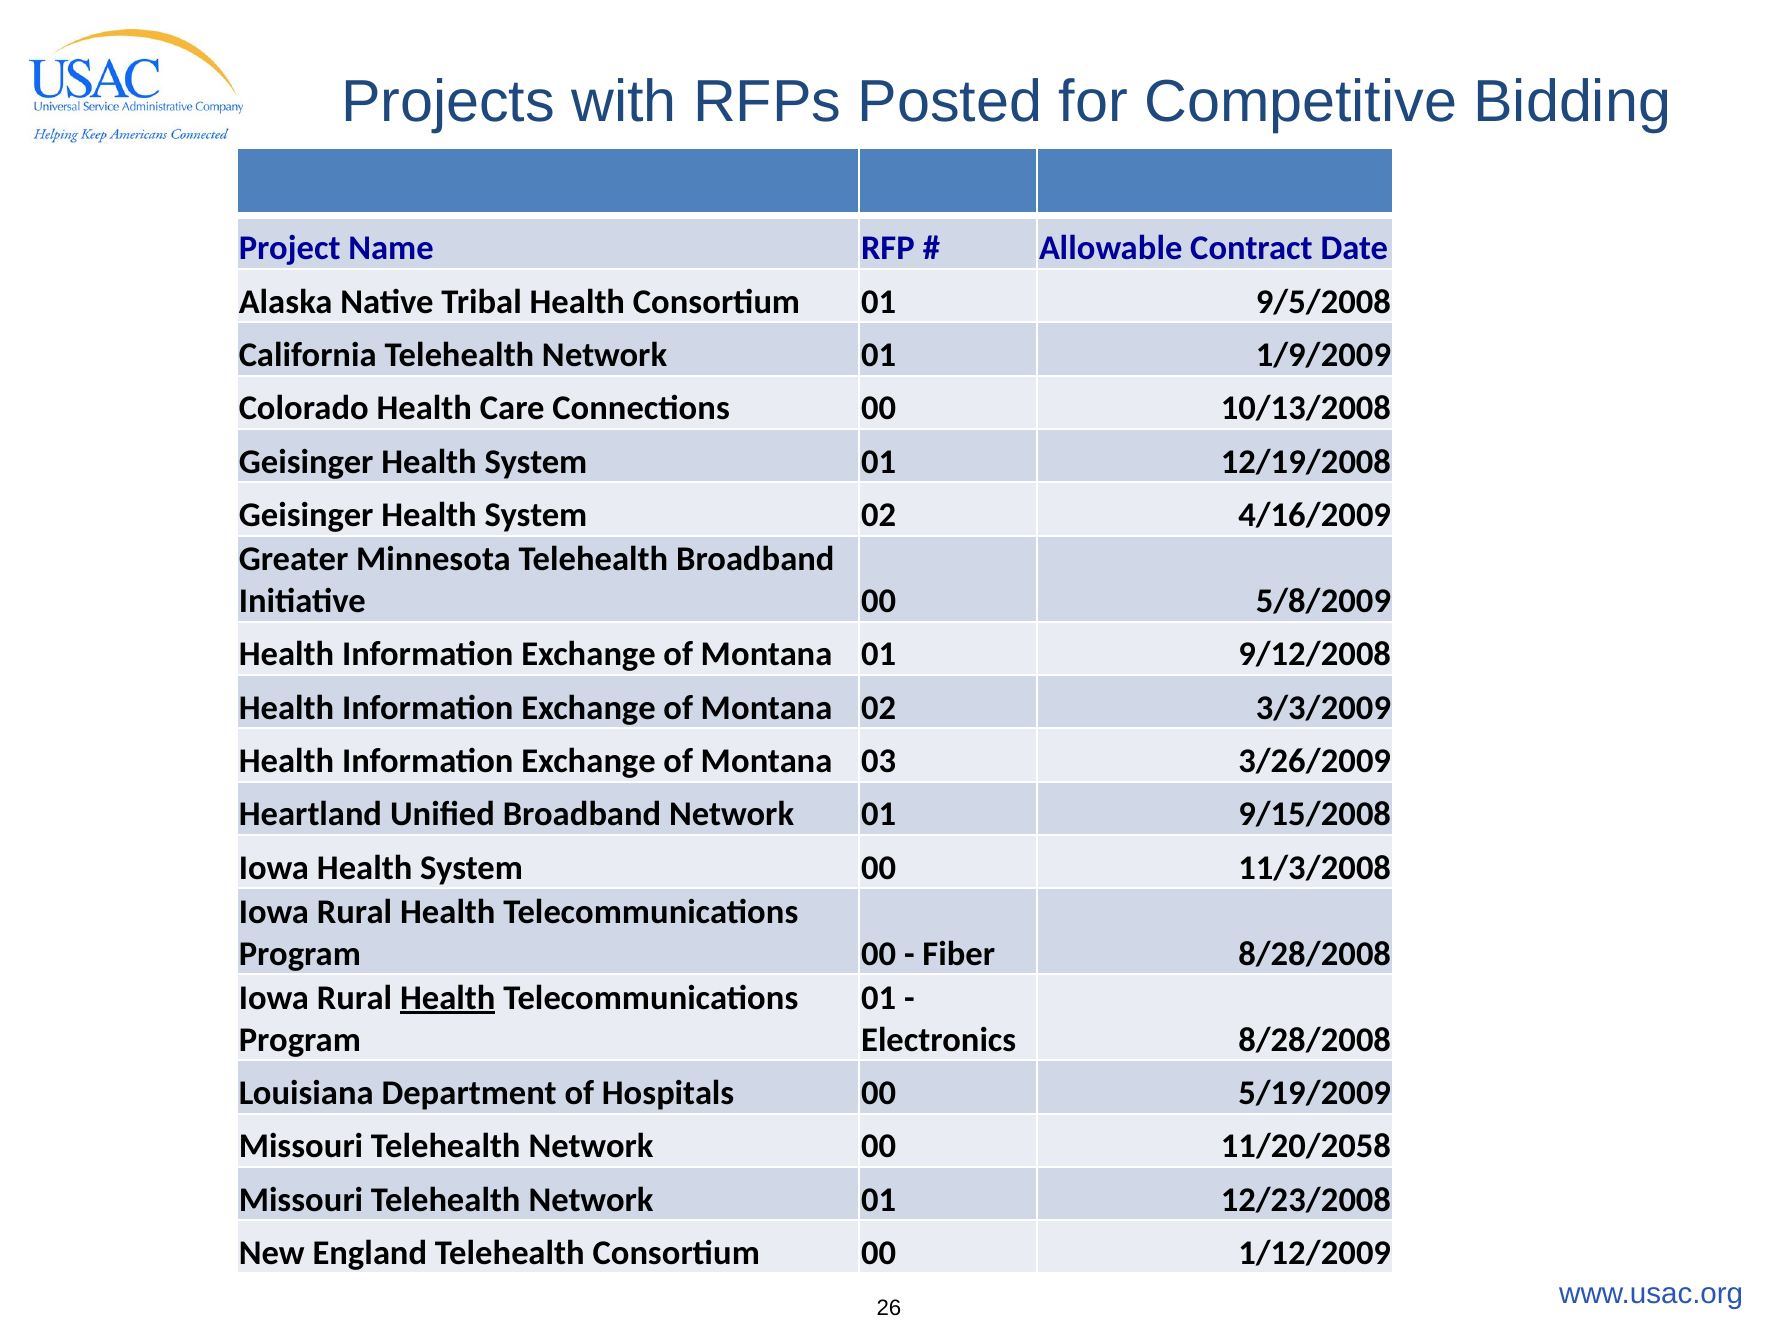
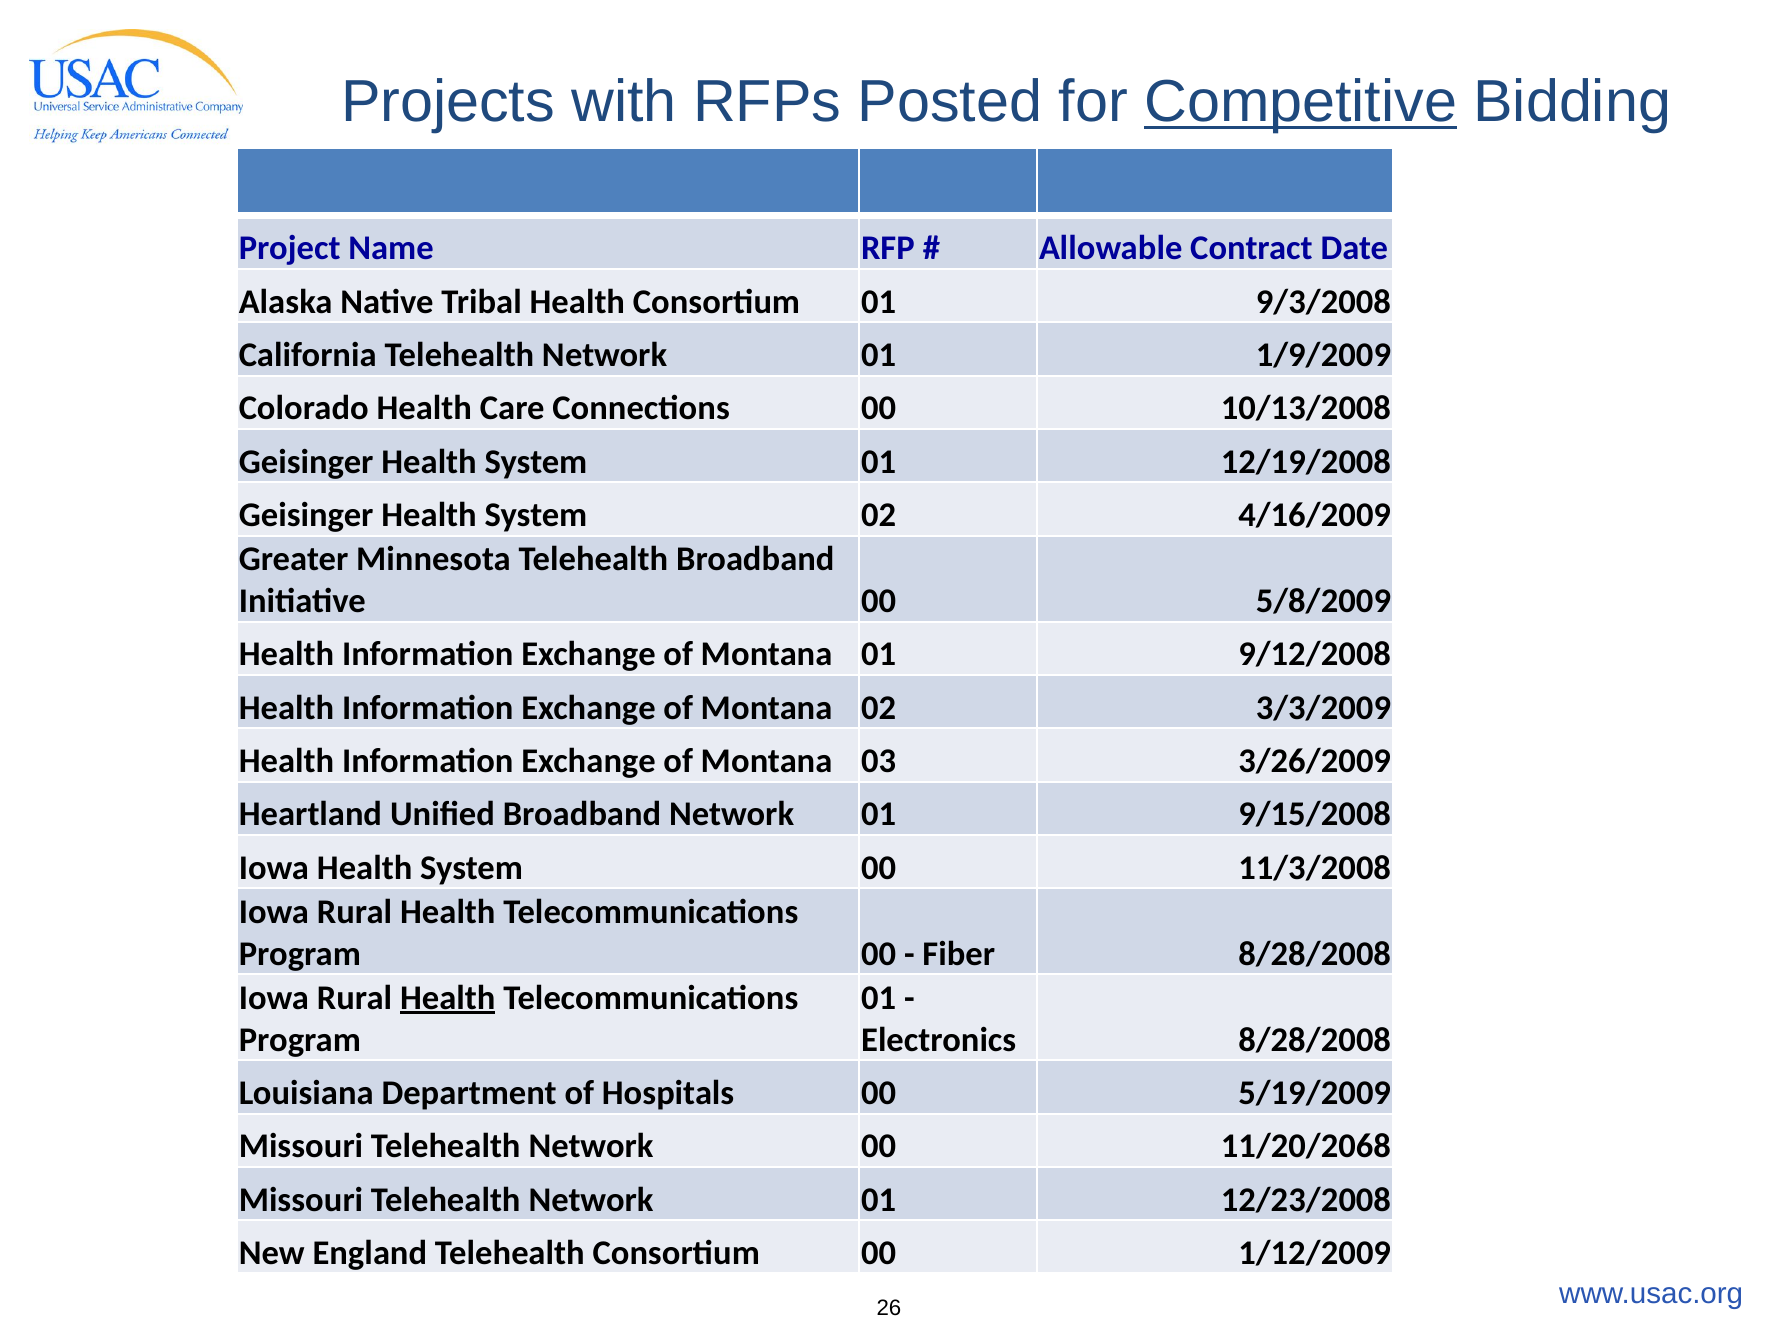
Competitive underline: none -> present
9/5/2008: 9/5/2008 -> 9/3/2008
11/20/2058: 11/20/2058 -> 11/20/2068
